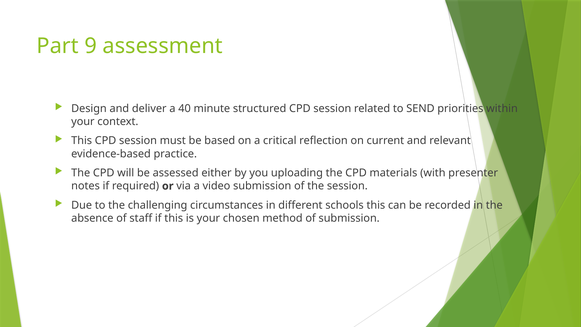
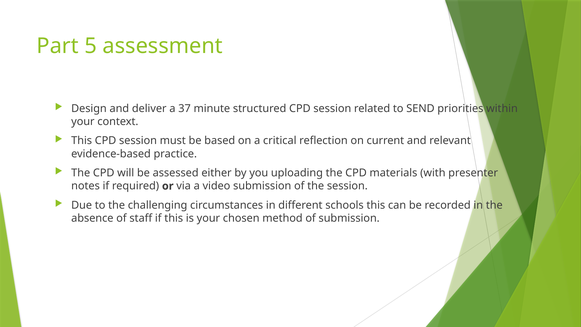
9: 9 -> 5
40: 40 -> 37
